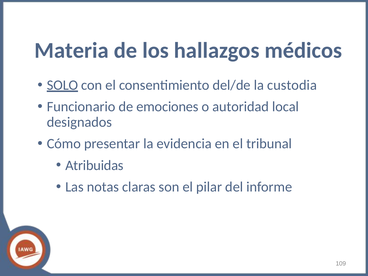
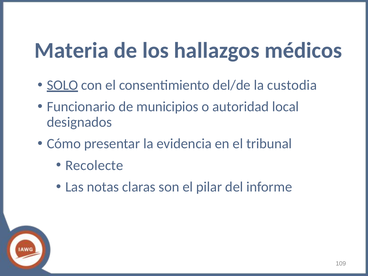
emociones: emociones -> municipios
Atribuidas: Atribuidas -> Recolecte
